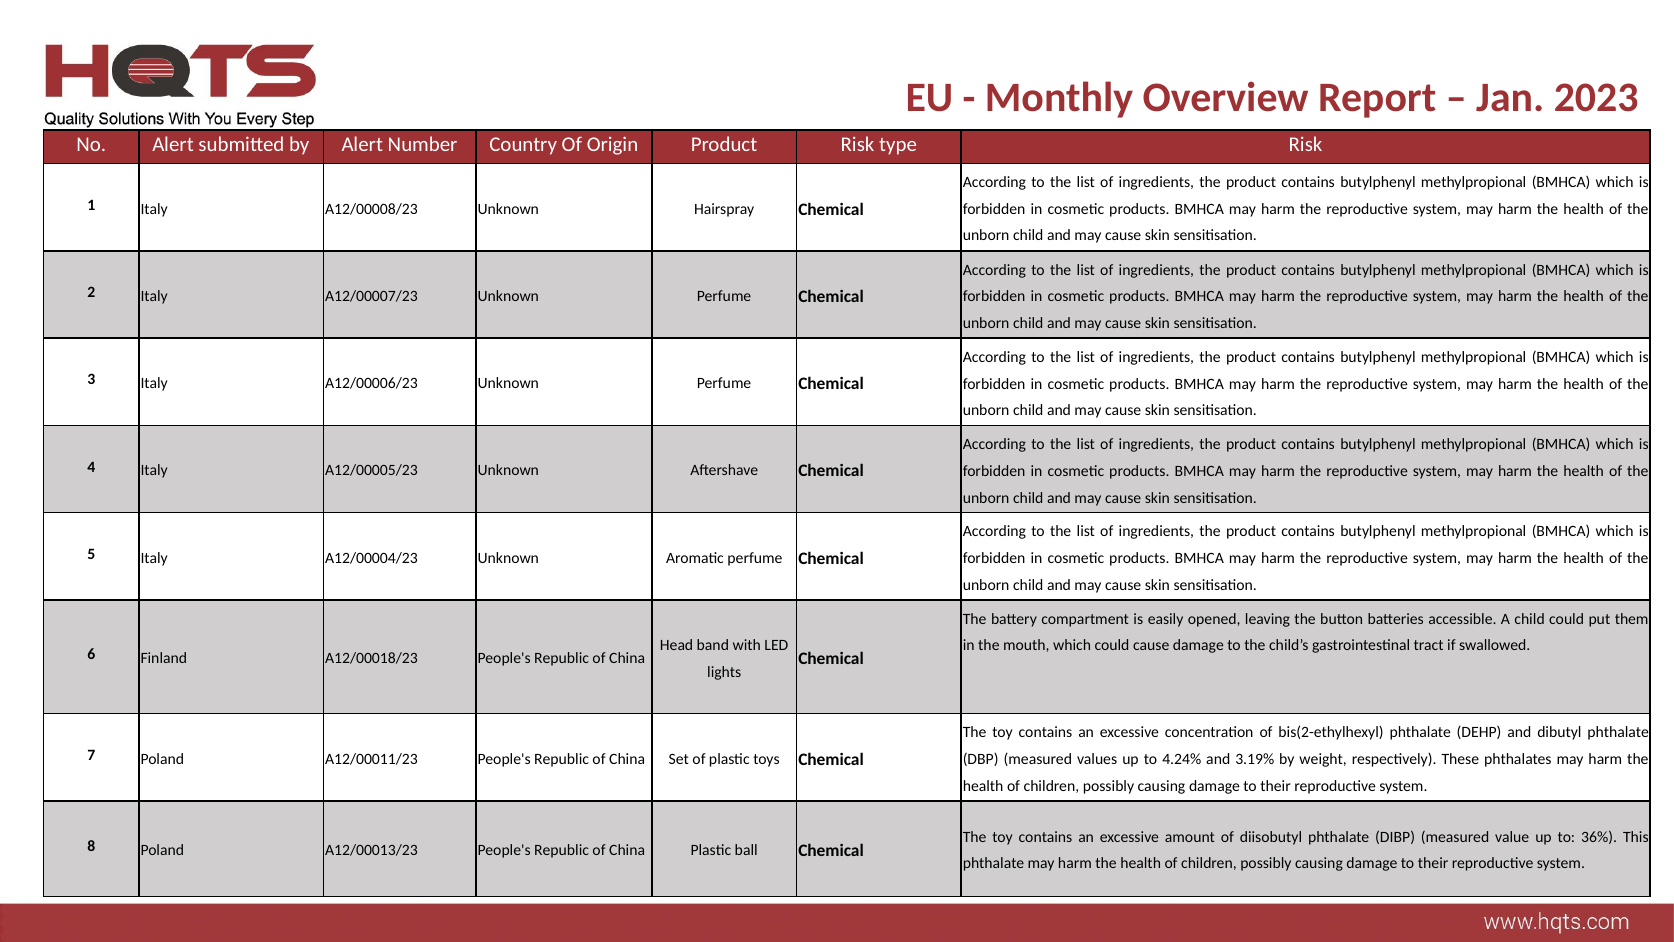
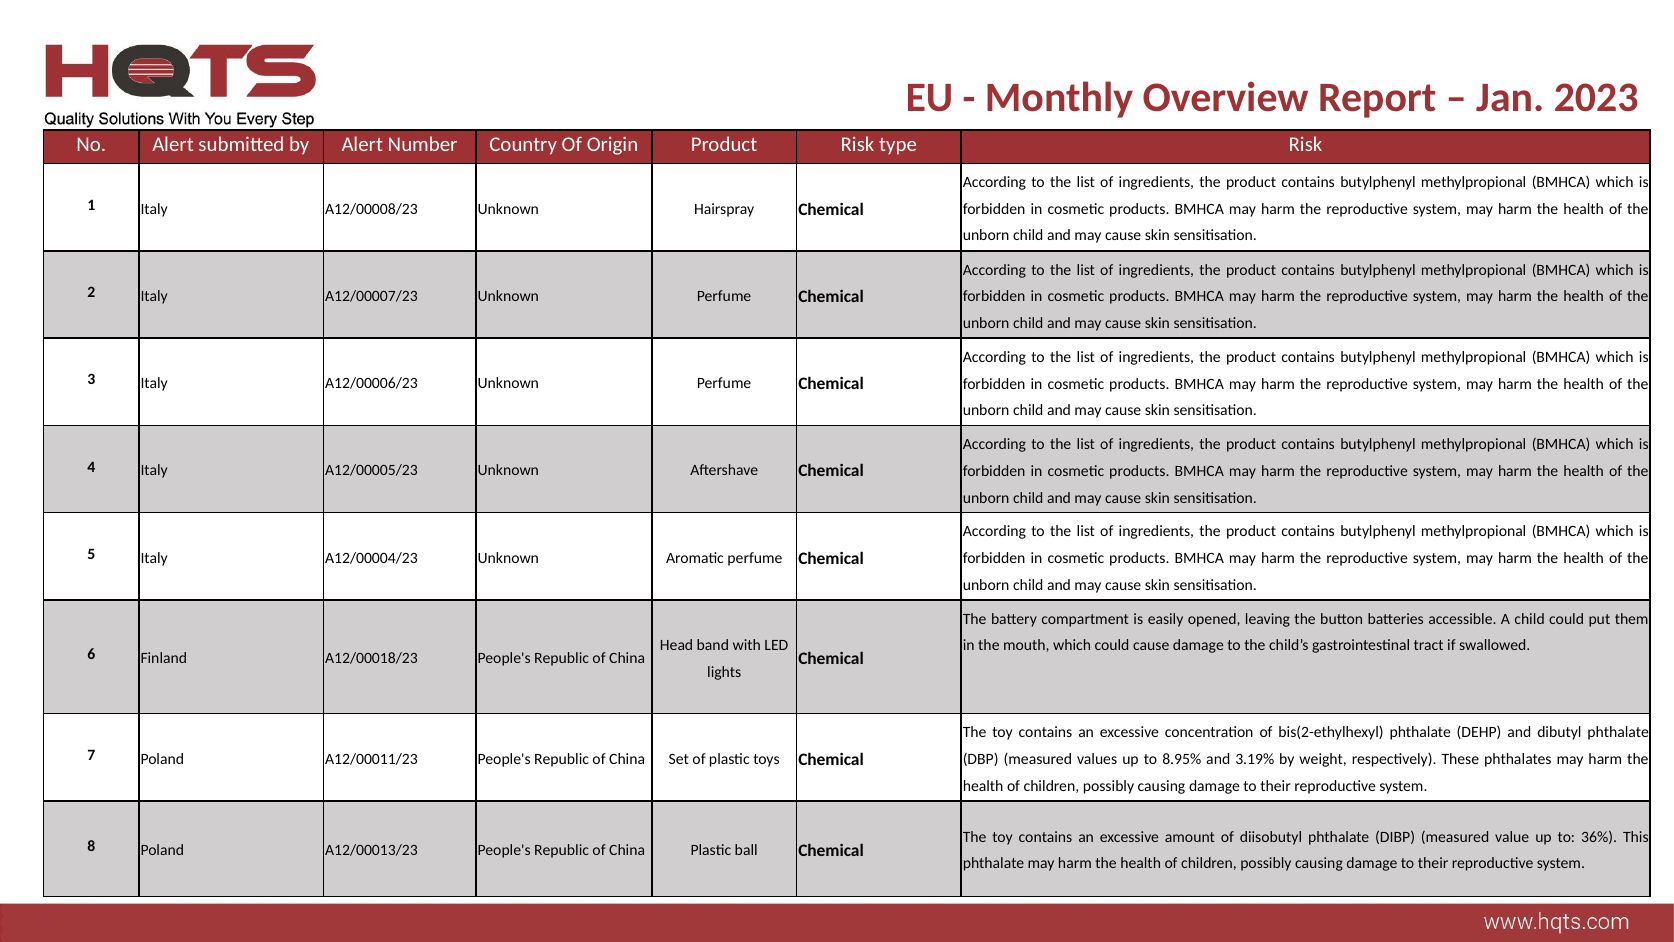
4.24%: 4.24% -> 8.95%
